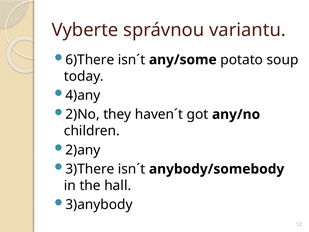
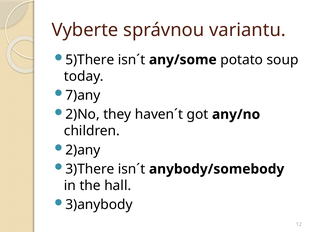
6)There: 6)There -> 5)There
4)any: 4)any -> 7)any
